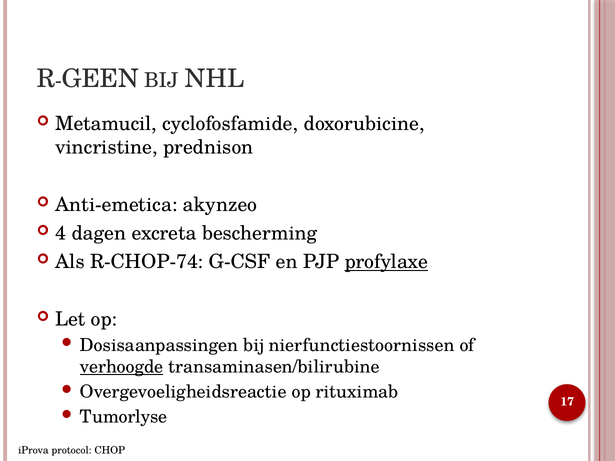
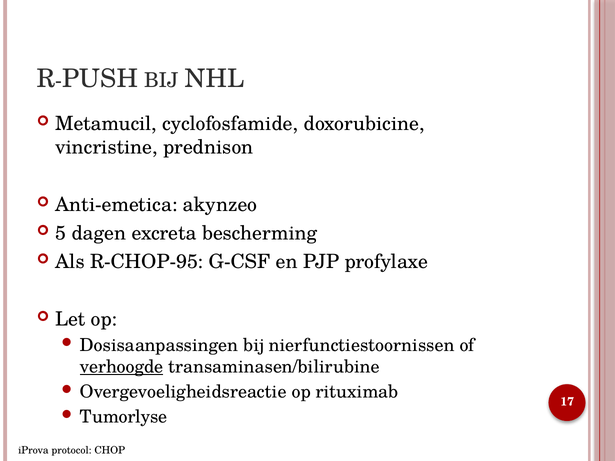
GEEN: GEEN -> PUSH
4: 4 -> 5
R-CHOP-74: R-CHOP-74 -> R-CHOP-95
profylaxe underline: present -> none
